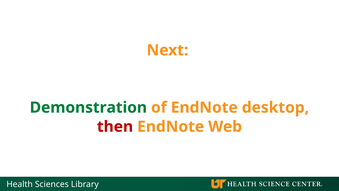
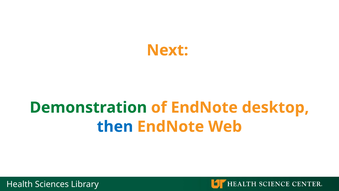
then colour: red -> blue
